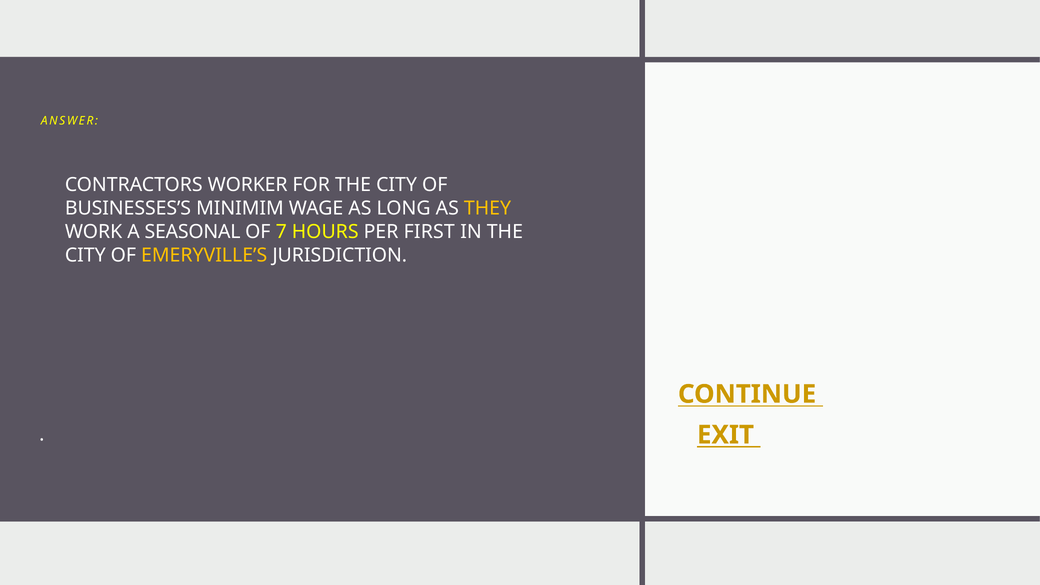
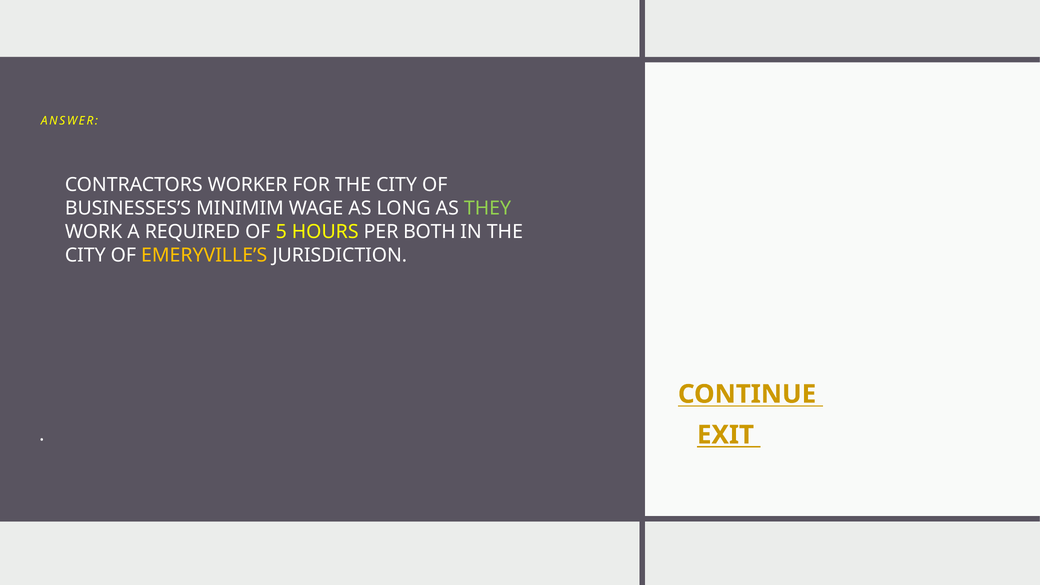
THEY colour: yellow -> light green
SEASONAL: SEASONAL -> REQUIRED
7: 7 -> 5
FIRST: FIRST -> BOTH
